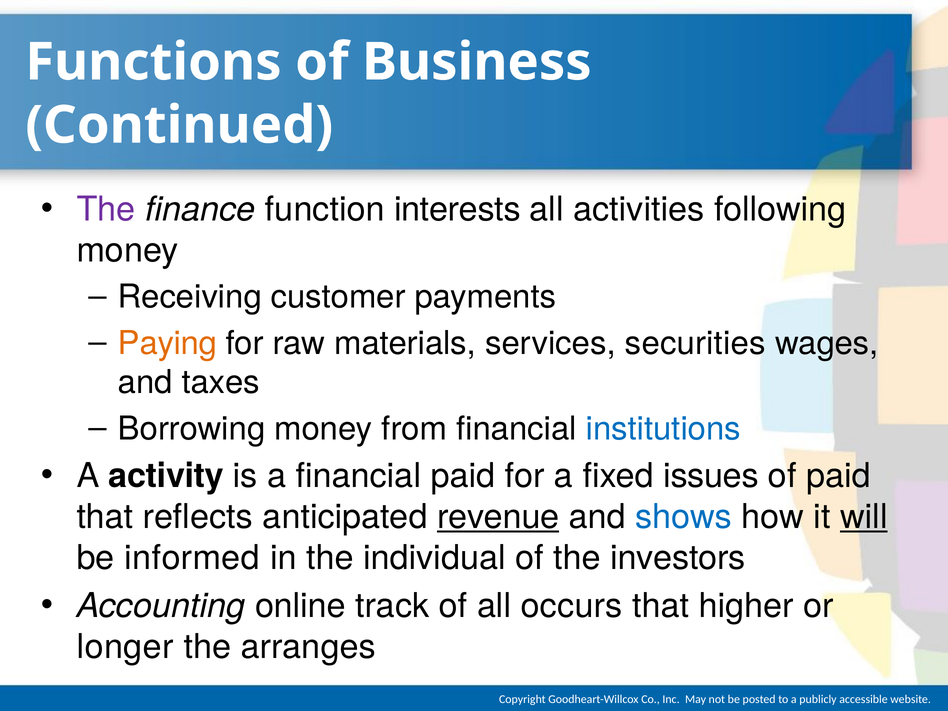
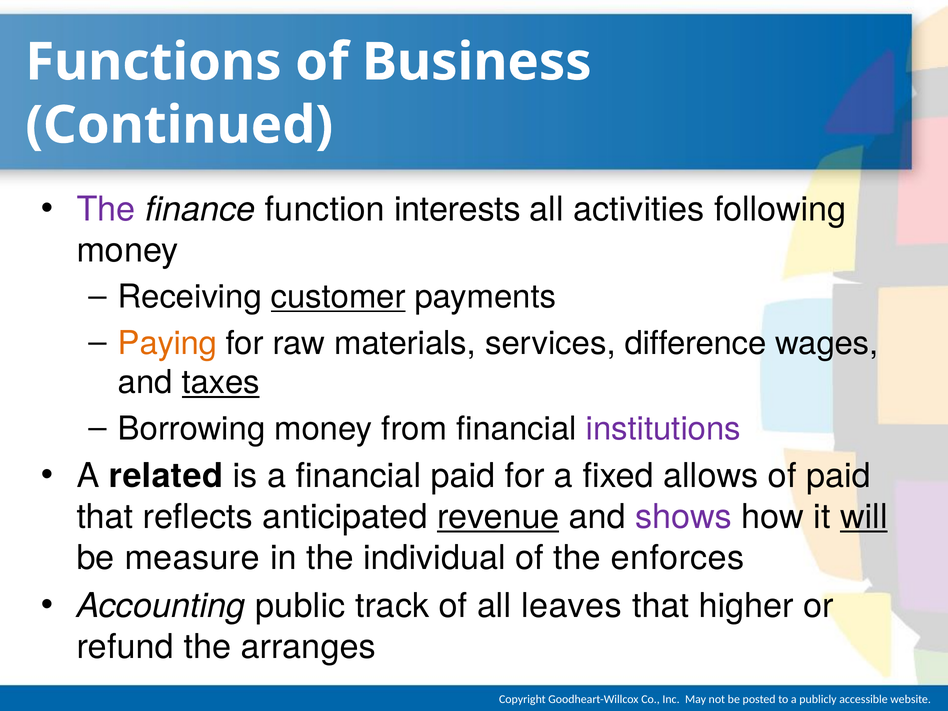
customer underline: none -> present
securities: securities -> difference
taxes underline: none -> present
institutions colour: blue -> purple
activity: activity -> related
issues: issues -> allows
shows colour: blue -> purple
informed: informed -> measure
investors: investors -> enforces
online: online -> public
occurs: occurs -> leaves
longer: longer -> refund
